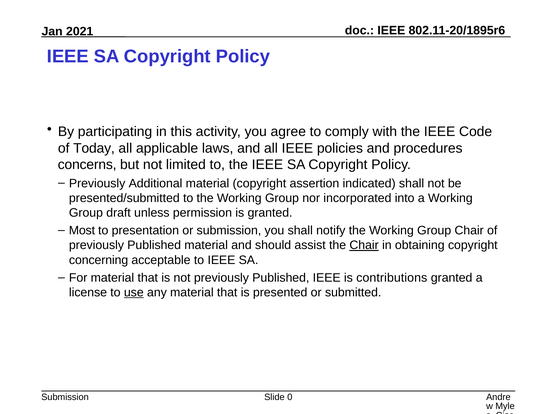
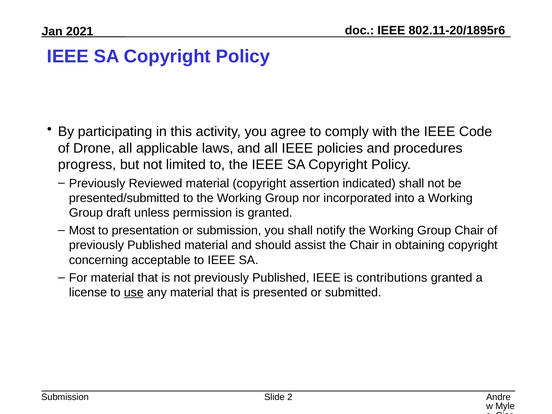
Today: Today -> Drone
concerns: concerns -> progress
Additional: Additional -> Reviewed
Chair at (364, 245) underline: present -> none
0: 0 -> 2
